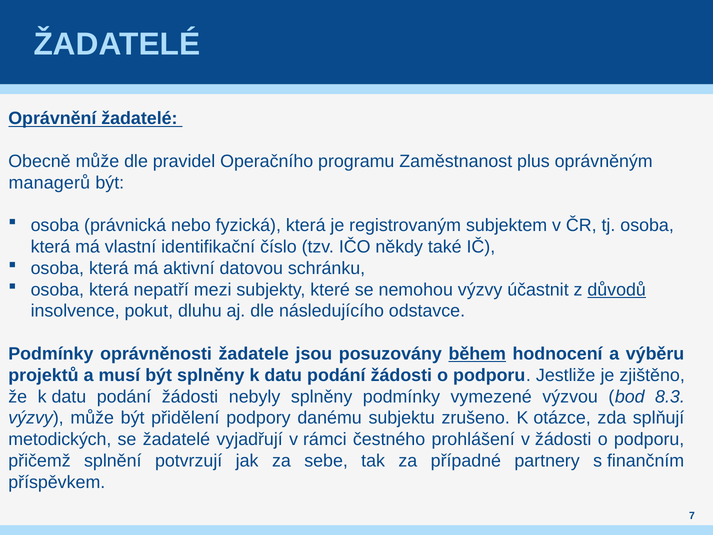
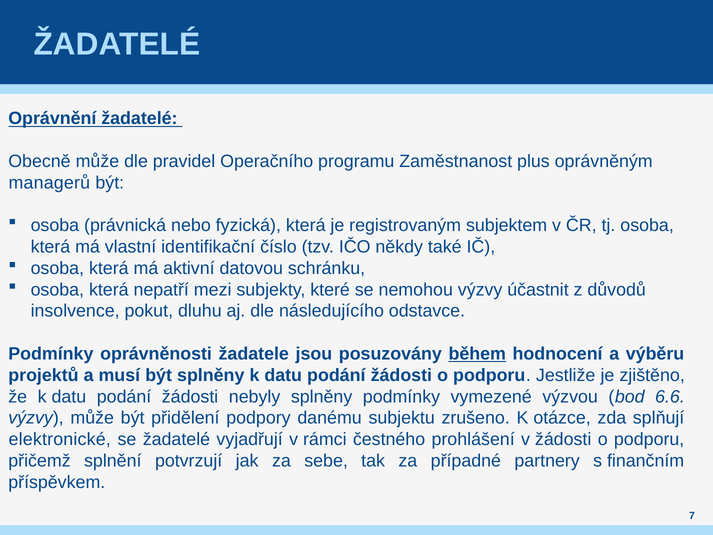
důvodů underline: present -> none
8.3: 8.3 -> 6.6
metodických: metodických -> elektronické
